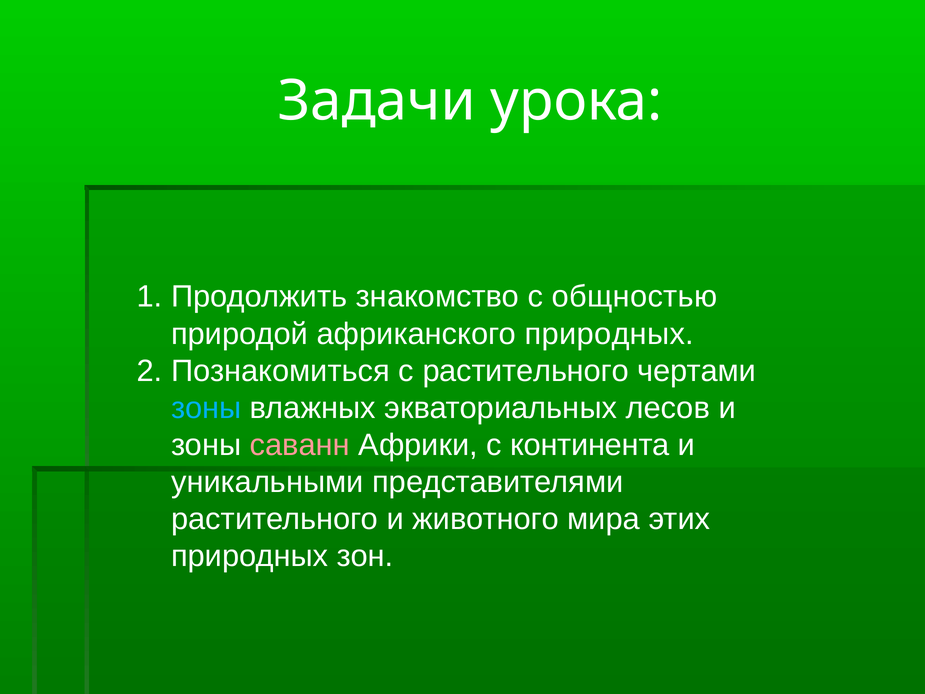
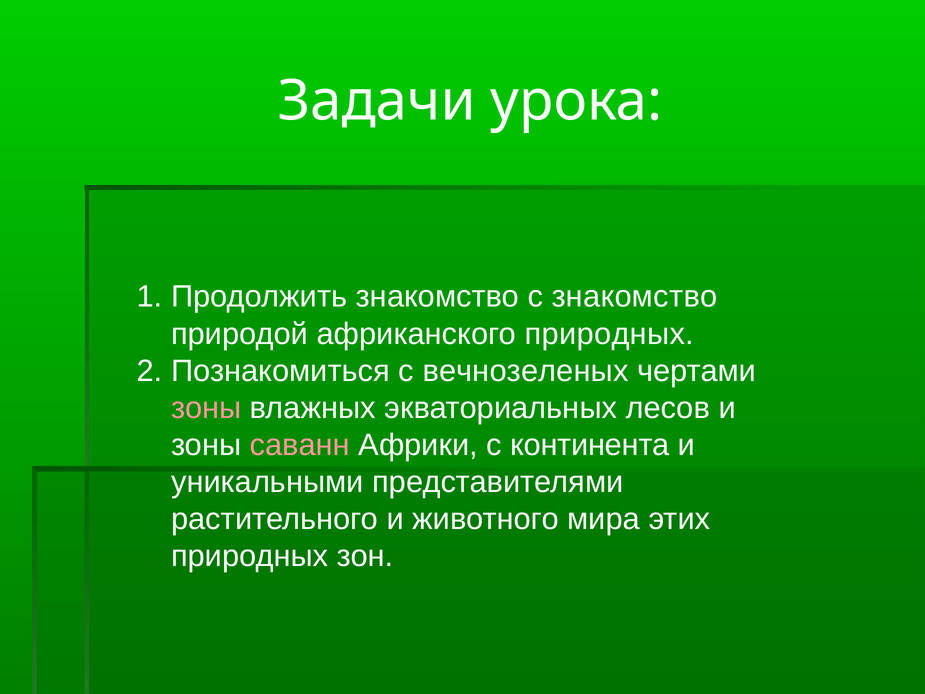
с общностью: общностью -> знакомство
с растительного: растительного -> вечнозеленых
зоны at (206, 408) colour: light blue -> pink
